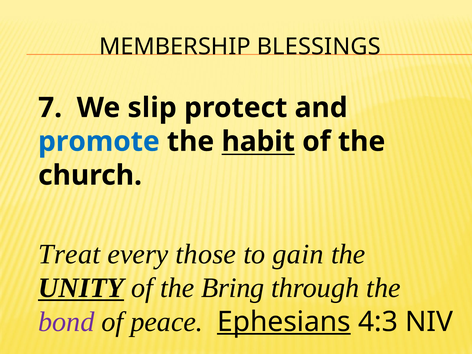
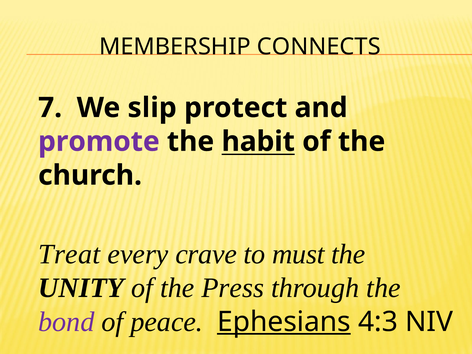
BLESSINGS: BLESSINGS -> CONNECTS
promote colour: blue -> purple
those: those -> crave
gain: gain -> must
UNITY underline: present -> none
Bring: Bring -> Press
